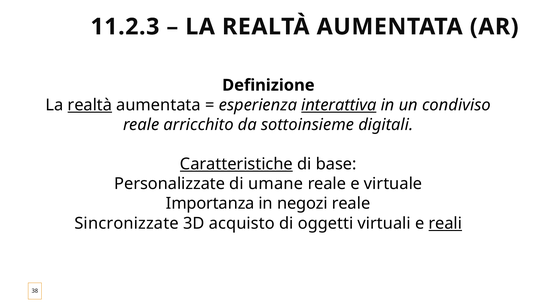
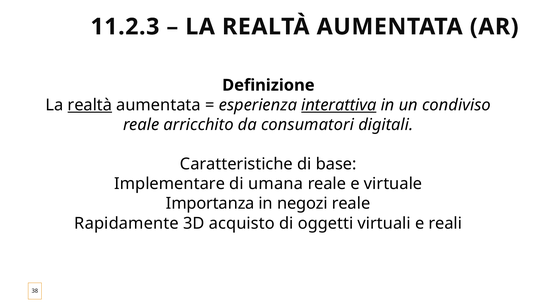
sottoinsieme: sottoinsieme -> consumatori
Caratteristiche underline: present -> none
Personalizzate: Personalizzate -> Implementare
umane: umane -> umana
Sincronizzate: Sincronizzate -> Rapidamente
reali underline: present -> none
